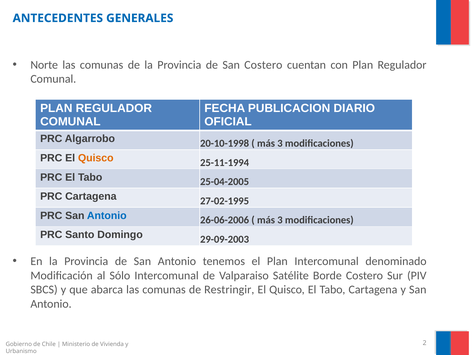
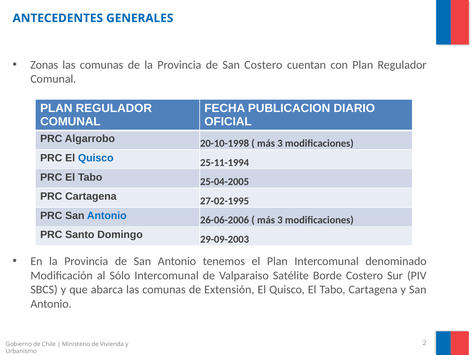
Norte: Norte -> Zonas
Quisco at (96, 158) colour: orange -> blue
Restringir: Restringir -> Extensión
